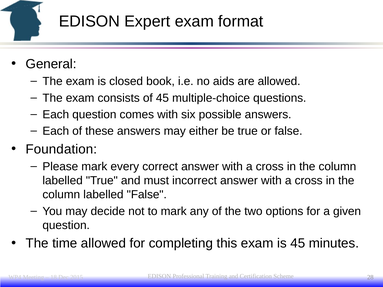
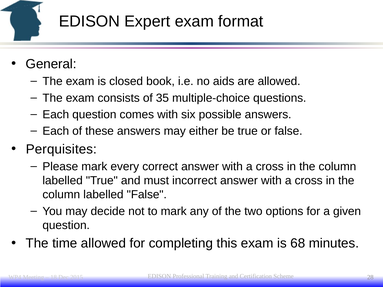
of 45: 45 -> 35
Foundation: Foundation -> Perquisites
is 45: 45 -> 68
